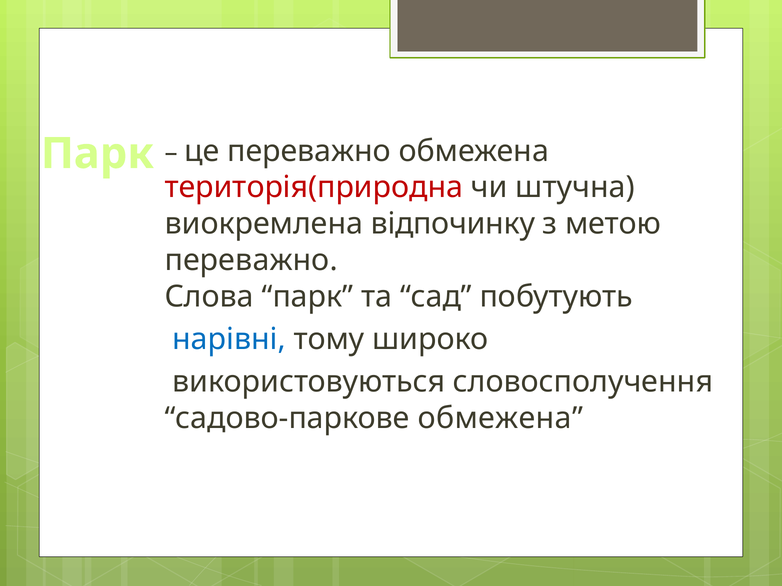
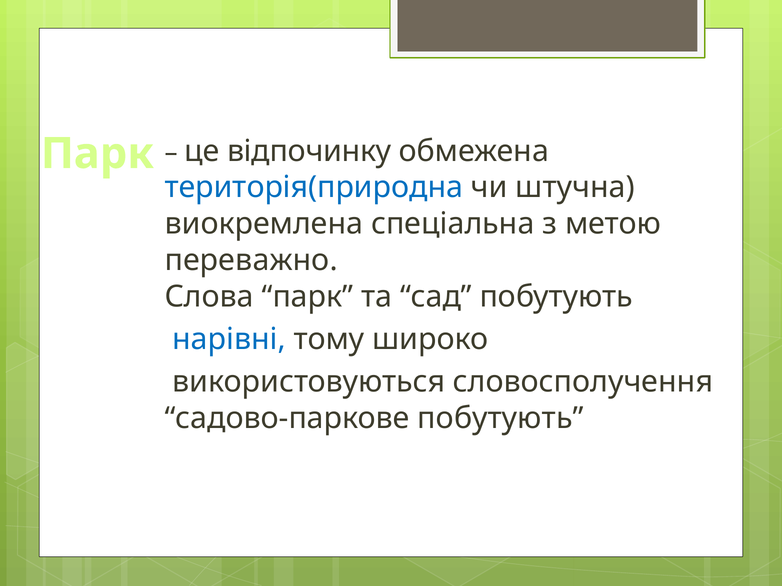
це переважно: переважно -> відпочинку
територія(природна colour: red -> blue
відпочинку: відпочинку -> спеціальна
садово-паркове обмежена: обмежена -> побутують
